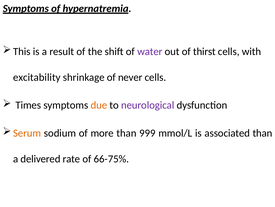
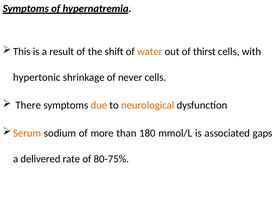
water colour: purple -> orange
excitability: excitability -> hypertonic
Times: Times -> There
neurological colour: purple -> orange
999: 999 -> 180
associated than: than -> gaps
66-75%: 66-75% -> 80-75%
